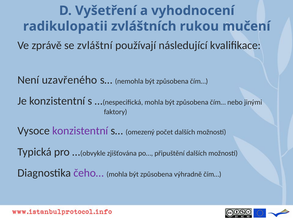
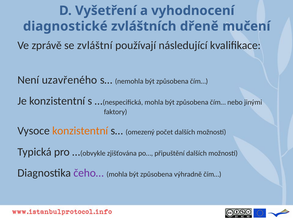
radikulopatii: radikulopatii -> diagnostické
rukou: rukou -> dřeně
konzistentní at (80, 131) colour: purple -> orange
